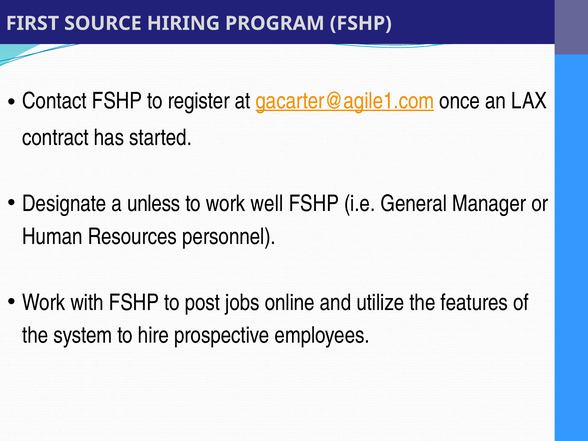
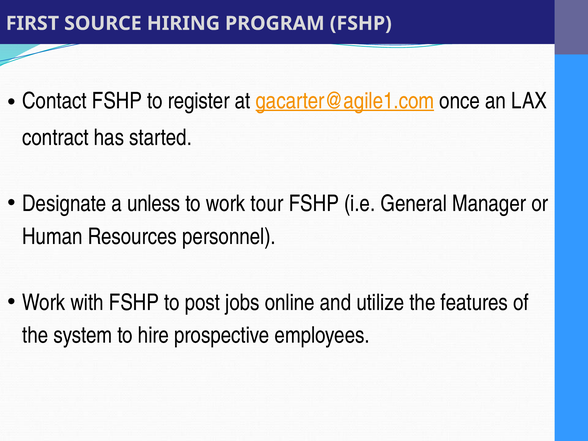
well: well -> tour
